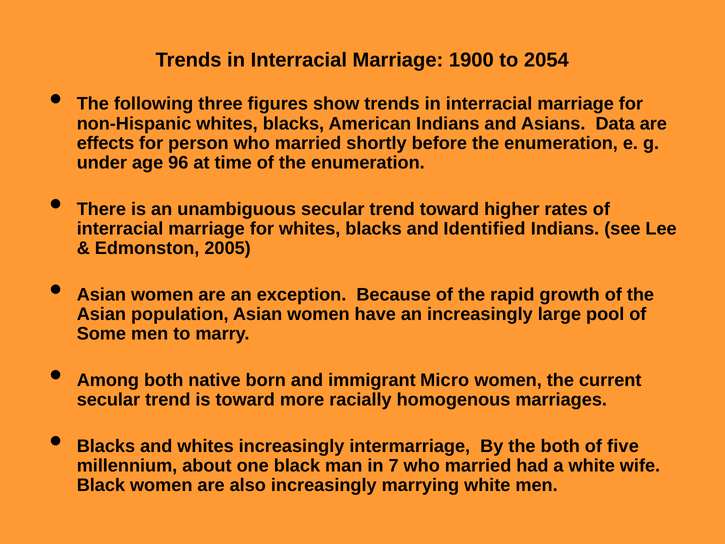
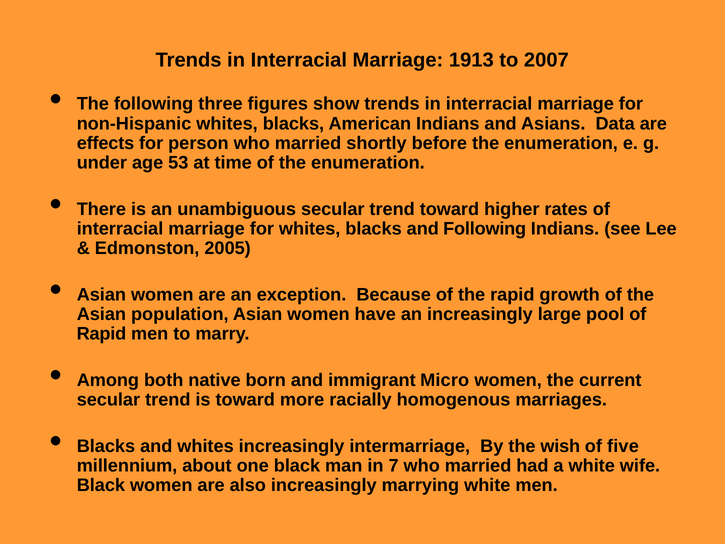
1900: 1900 -> 1913
2054: 2054 -> 2007
96: 96 -> 53
and Identified: Identified -> Following
Some at (101, 334): Some -> Rapid
the both: both -> wish
